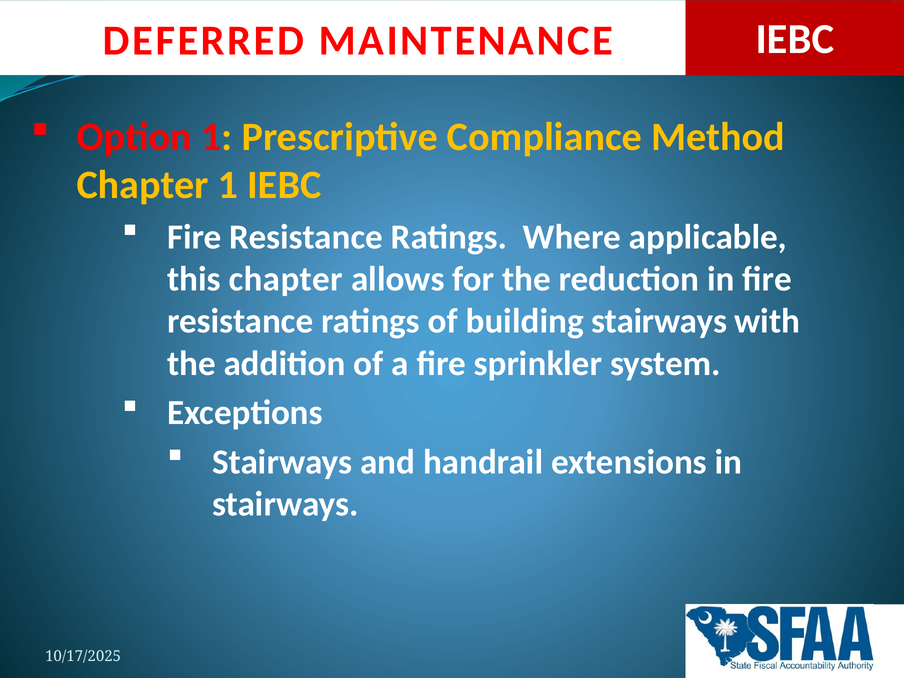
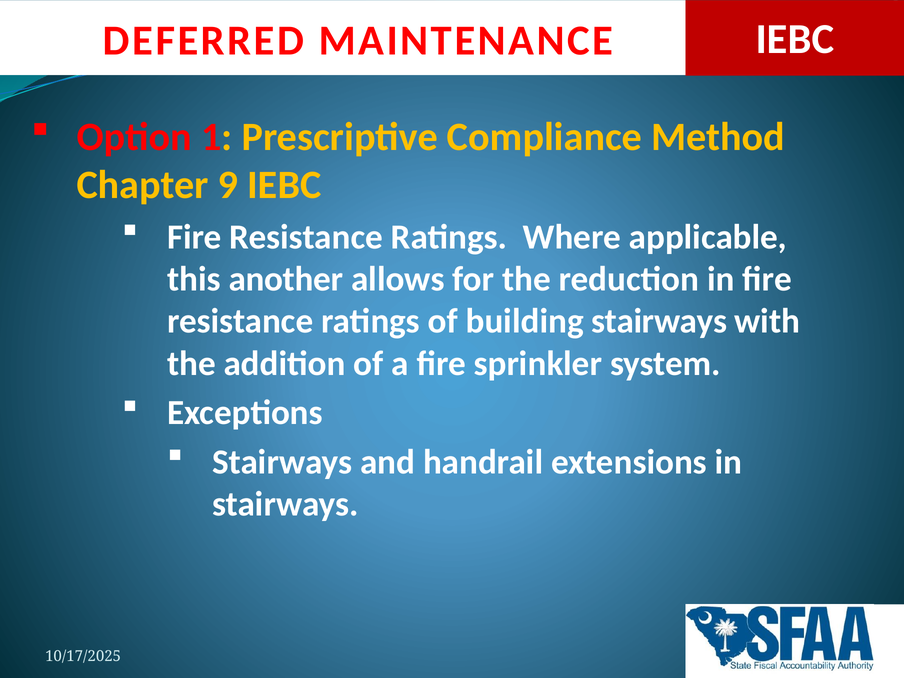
Chapter 1: 1 -> 9
this chapter: chapter -> another
